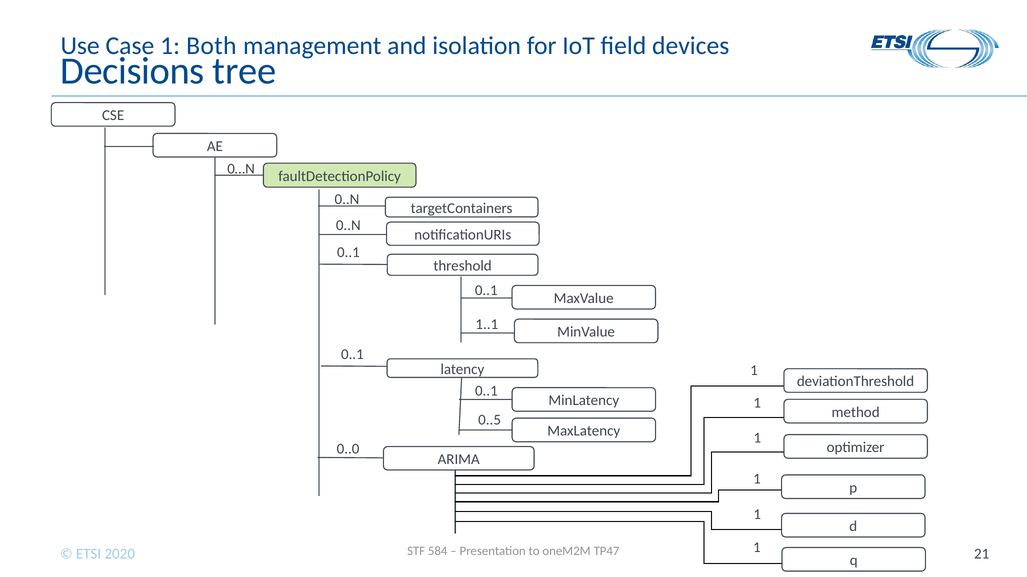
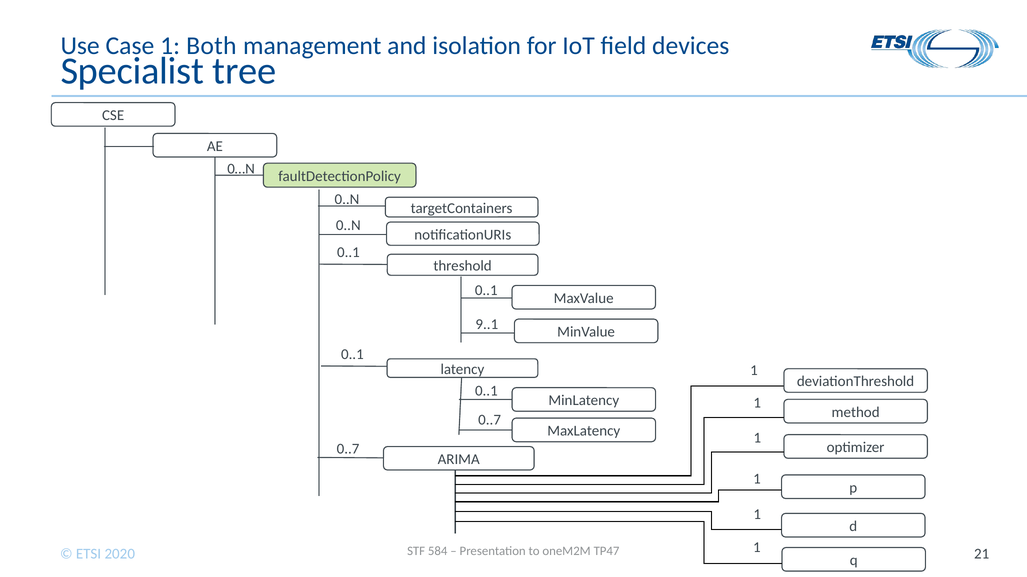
Decisions: Decisions -> Specialist
1..1: 1..1 -> 9..1
0..5 at (490, 420): 0..5 -> 0..7
0..0 at (348, 449): 0..0 -> 0..7
